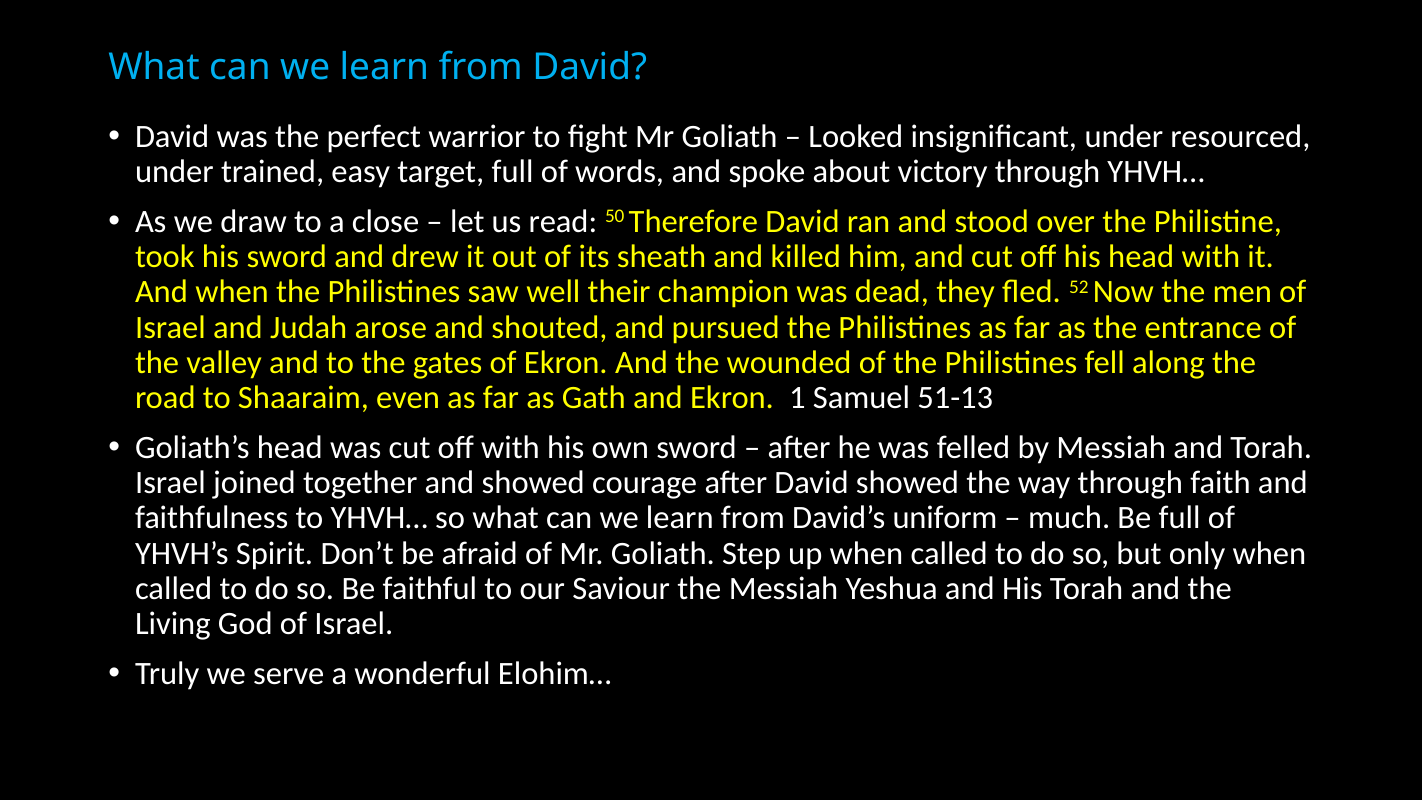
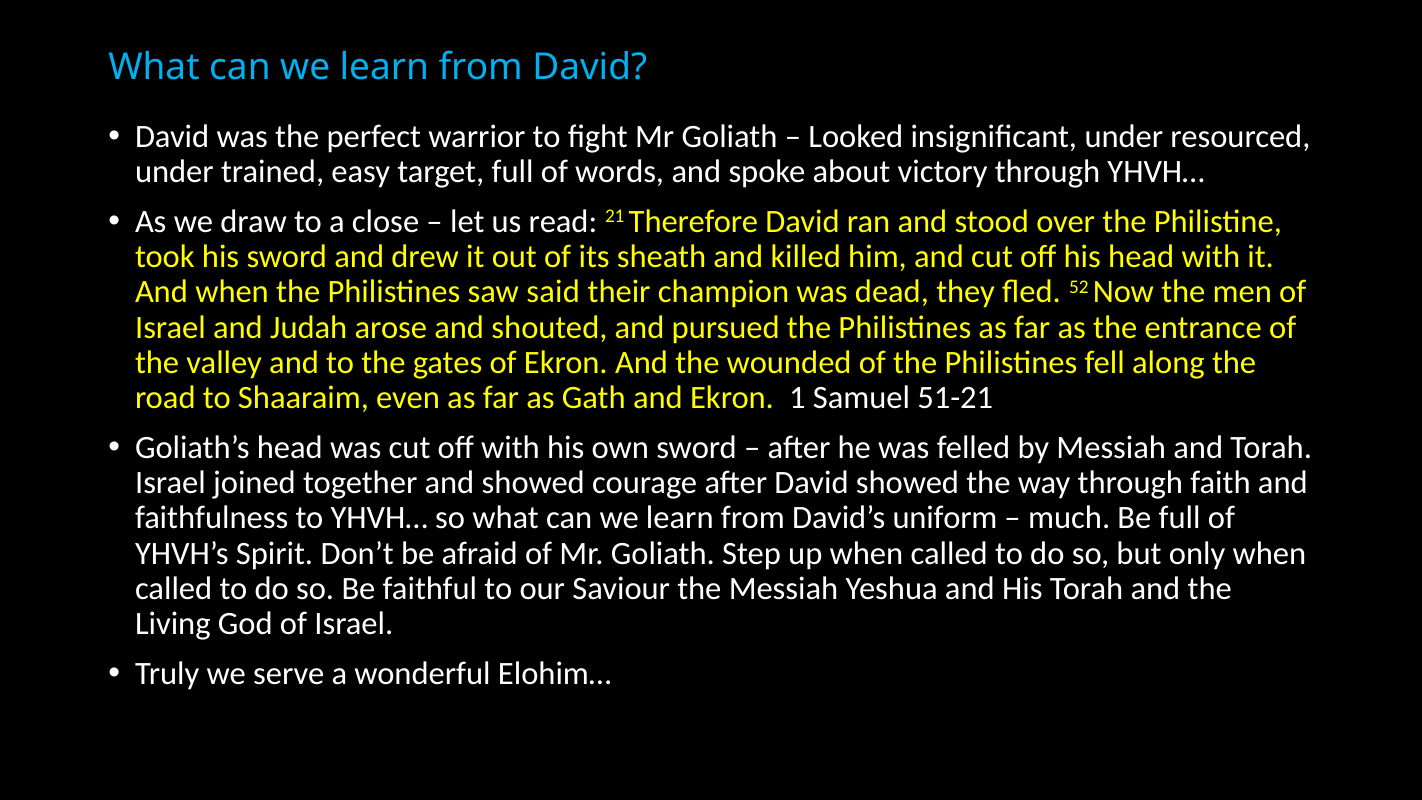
50: 50 -> 21
well: well -> said
51-13: 51-13 -> 51-21
